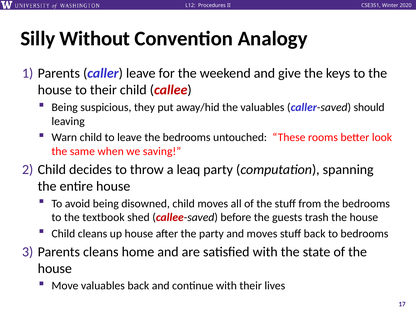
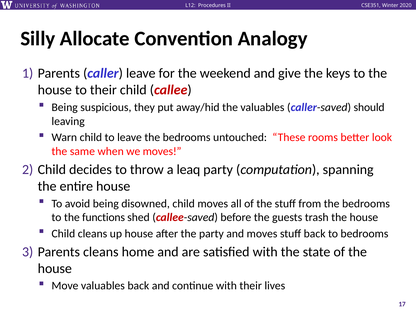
Without: Without -> Allocate
we saving: saving -> moves
textbook: textbook -> functions
